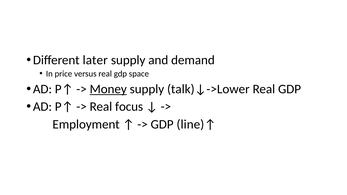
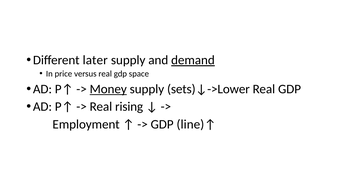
demand underline: none -> present
talk)↓->Lower: talk)↓->Lower -> sets)↓->Lower
focus: focus -> rising
